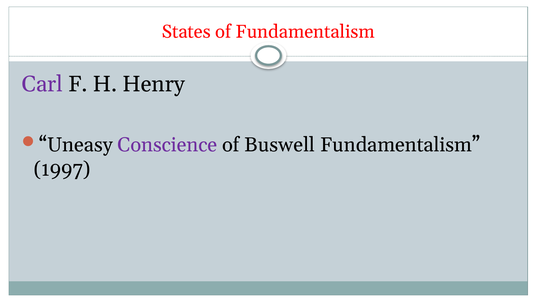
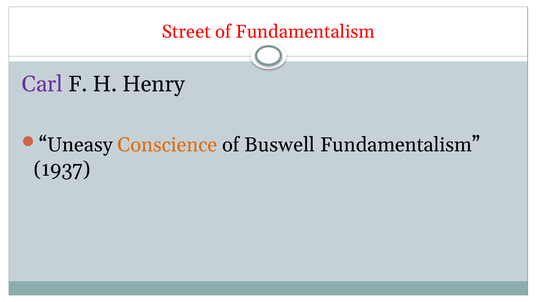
States: States -> Street
Conscience colour: purple -> orange
1997: 1997 -> 1937
